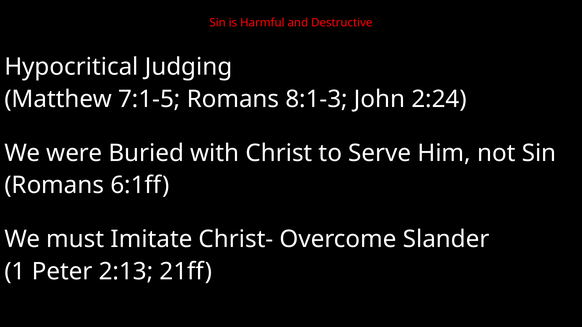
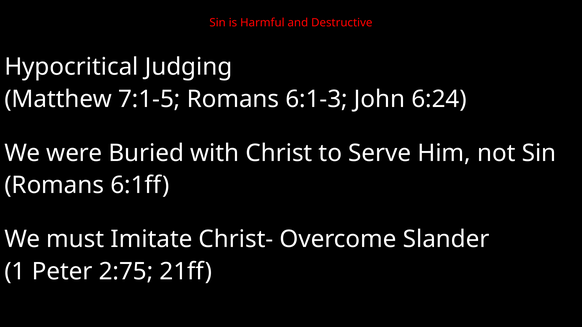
8:1-3: 8:1-3 -> 6:1-3
2:24: 2:24 -> 6:24
2:13: 2:13 -> 2:75
